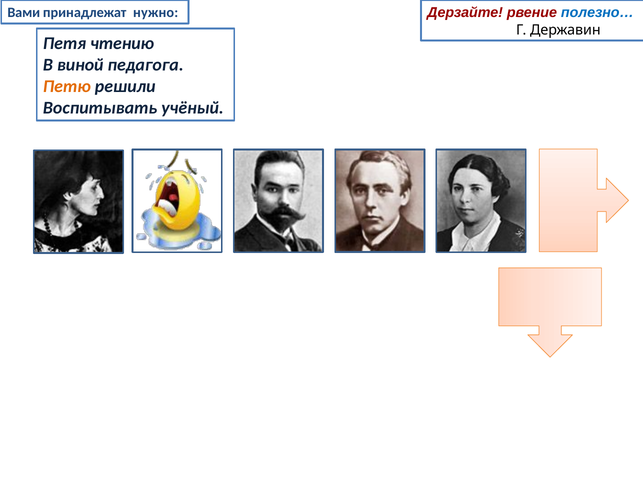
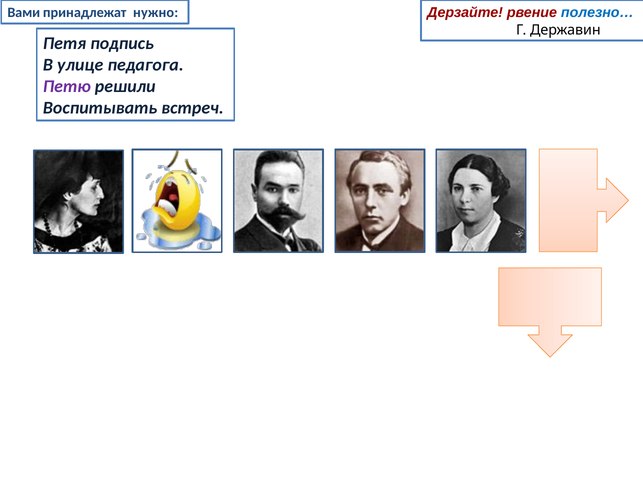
чтению: чтению -> подпись
виной: виной -> улице
Петю colour: orange -> purple
учёный: учёный -> встреч
